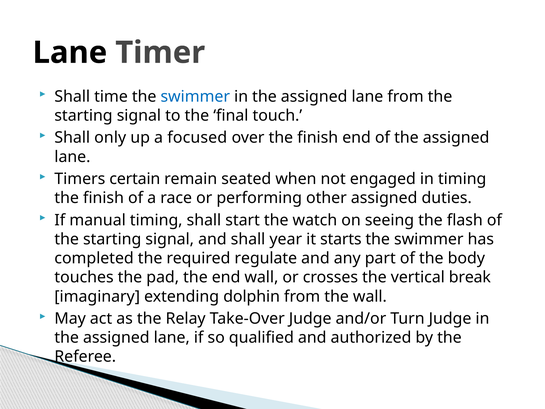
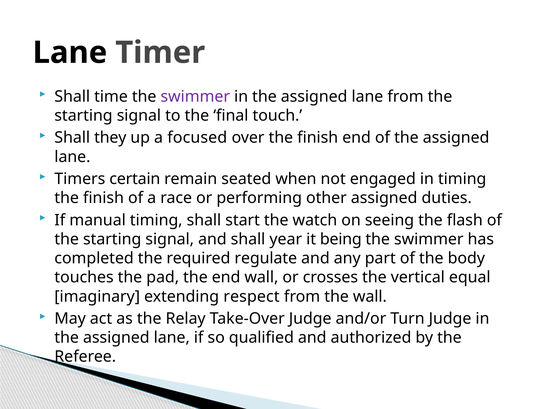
swimmer at (195, 96) colour: blue -> purple
only: only -> they
starts: starts -> being
break: break -> equal
dolphin: dolphin -> respect
